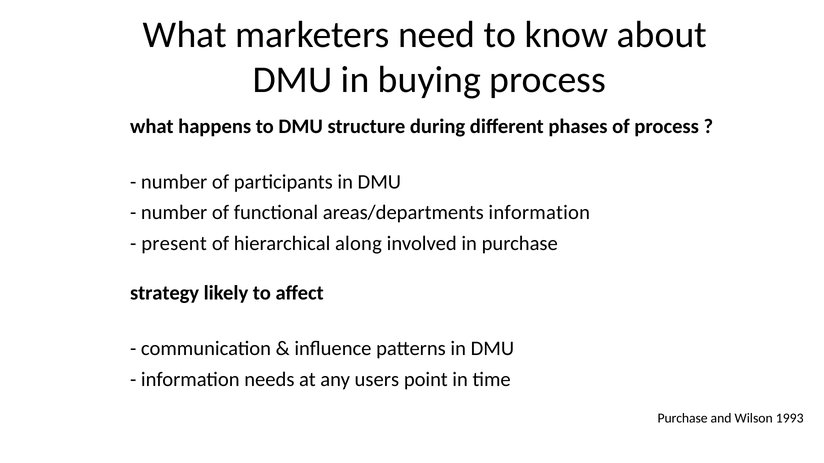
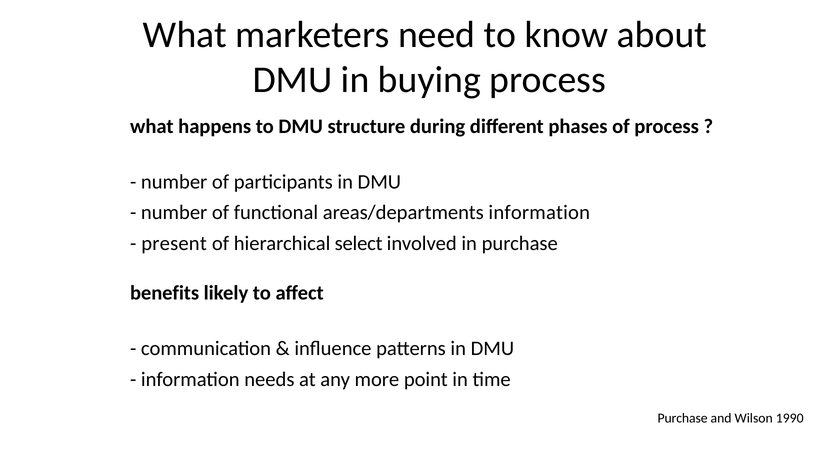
along: along -> select
strategy: strategy -> benefits
users: users -> more
1993: 1993 -> 1990
